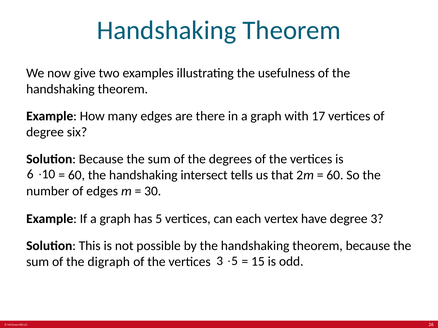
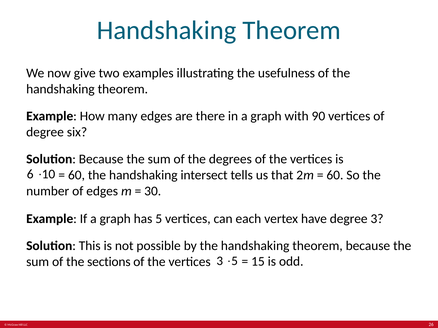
17: 17 -> 90
digraph: digraph -> sections
